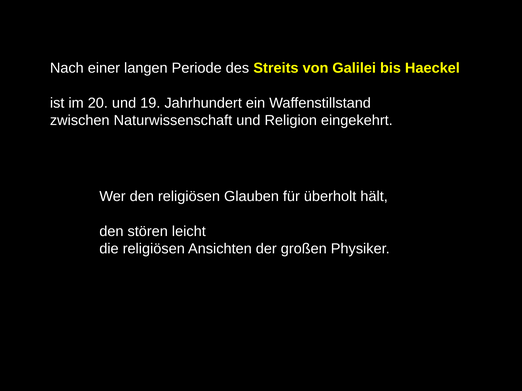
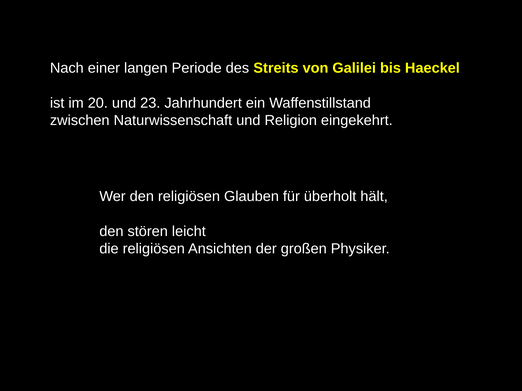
19: 19 -> 23
